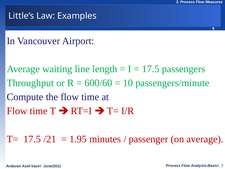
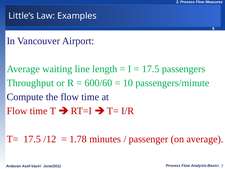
/21: /21 -> /12
1.95: 1.95 -> 1.78
